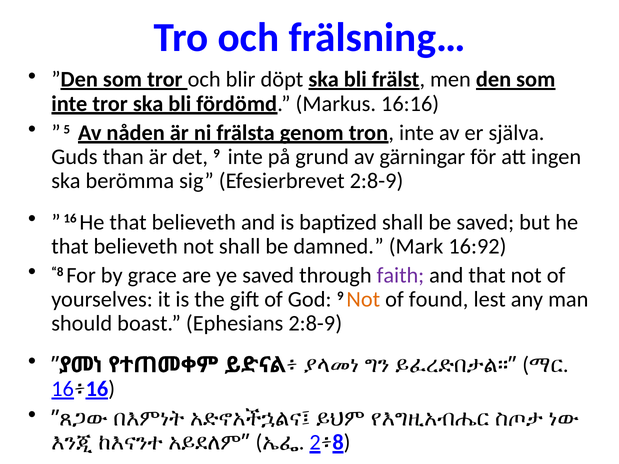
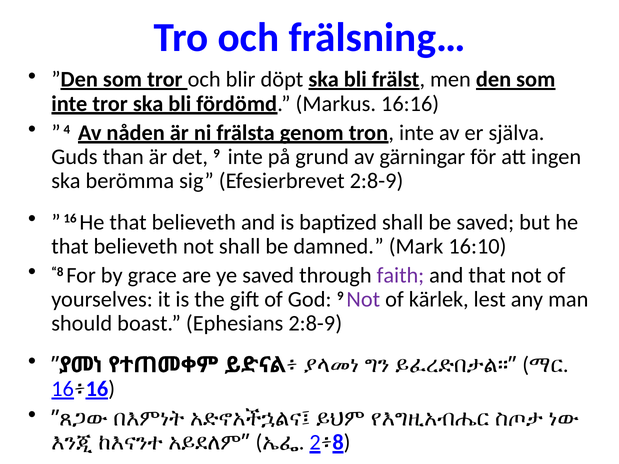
5: 5 -> 4
16:92: 16:92 -> 16:10
Not at (363, 300) colour: orange -> purple
found: found -> kärlek
